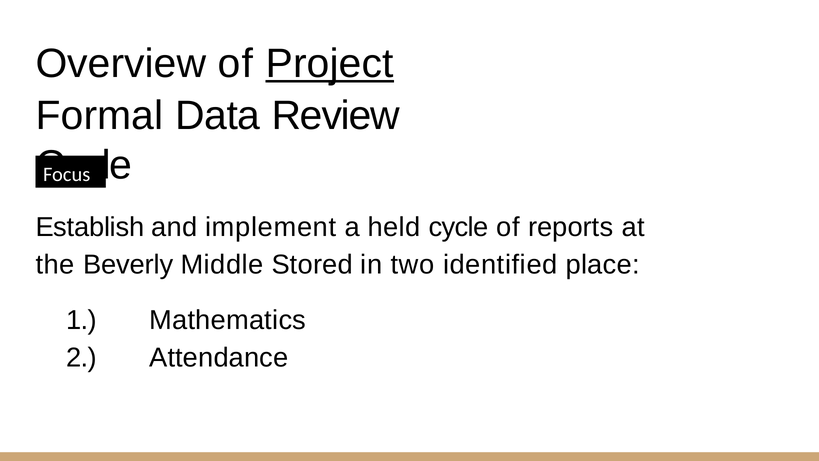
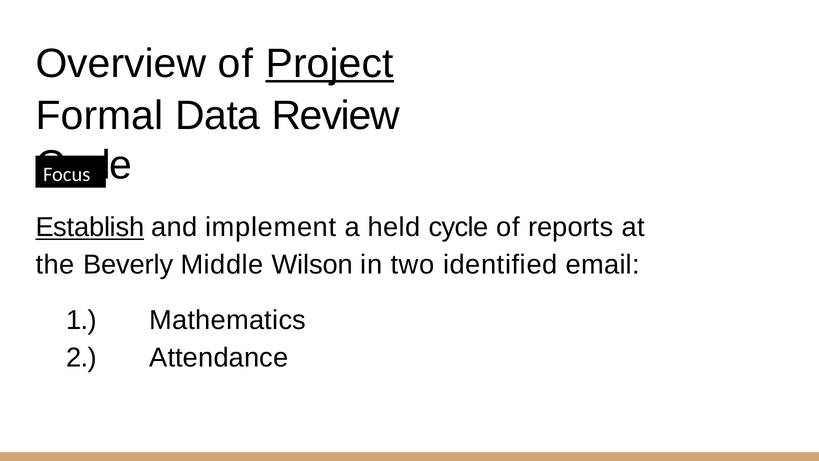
Establish underline: none -> present
Stored: Stored -> Wilson
place: place -> email
